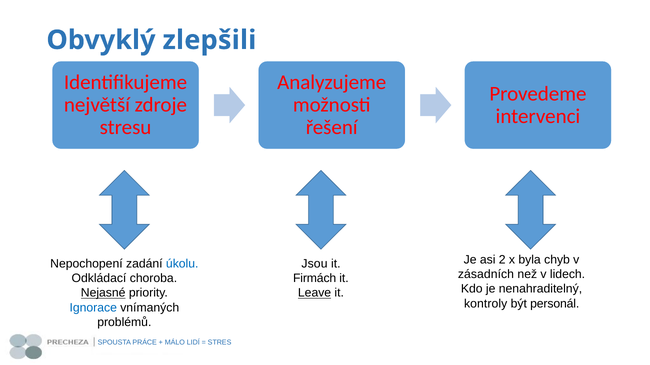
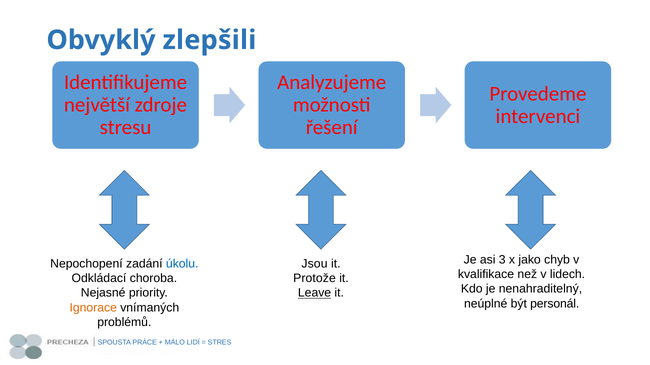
2: 2 -> 3
byla: byla -> jako
zásadních: zásadních -> kvalifikace
Firmách: Firmách -> Protože
Nejasné underline: present -> none
kontroly: kontroly -> neúplné
Ignorace colour: blue -> orange
